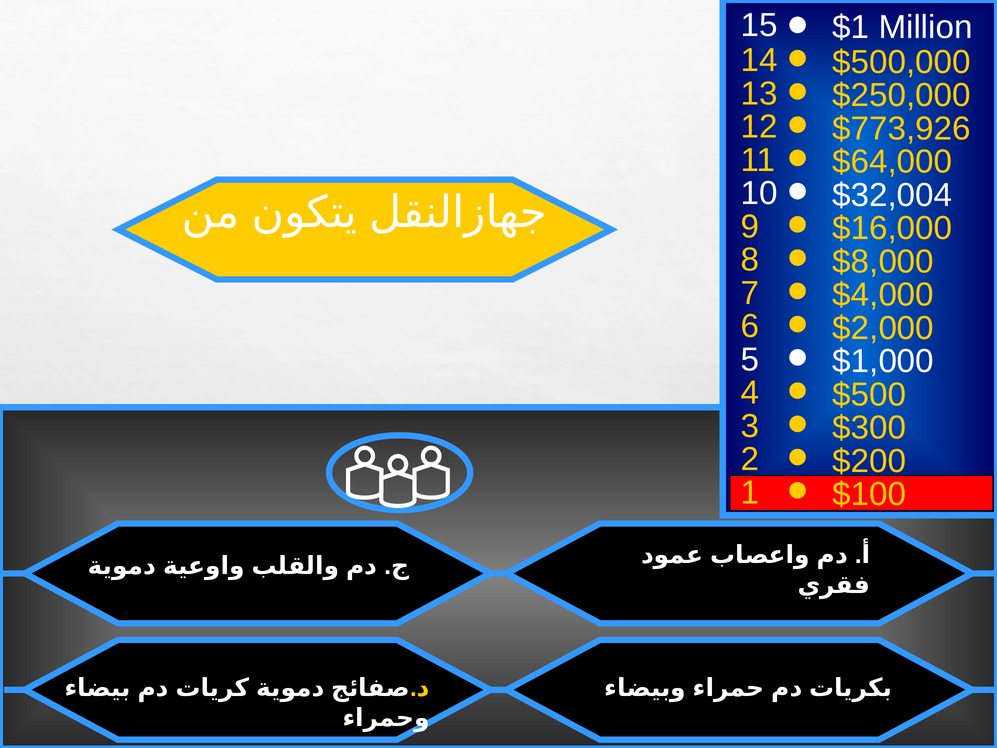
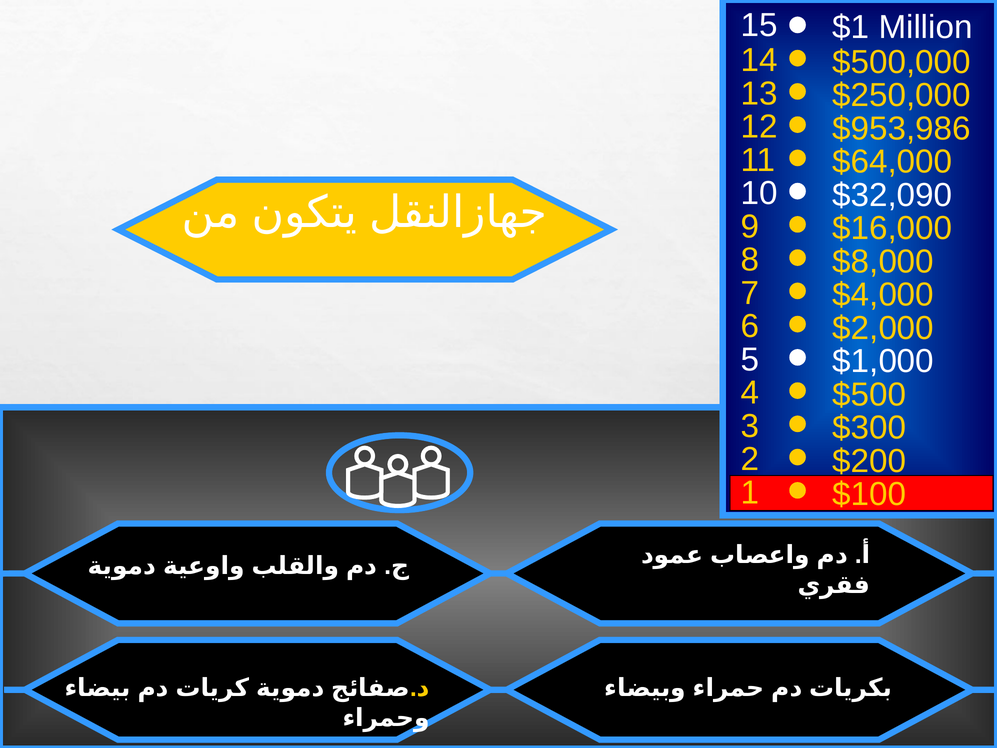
$773,926: $773,926 -> $953,986
$32,004: $32,004 -> $32,090
